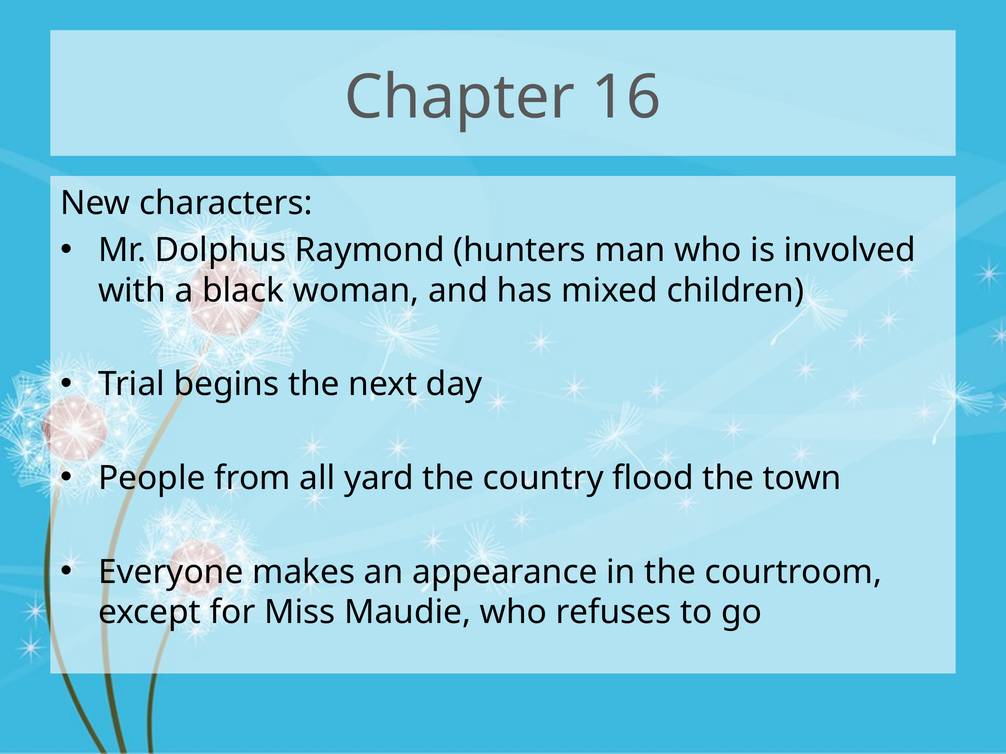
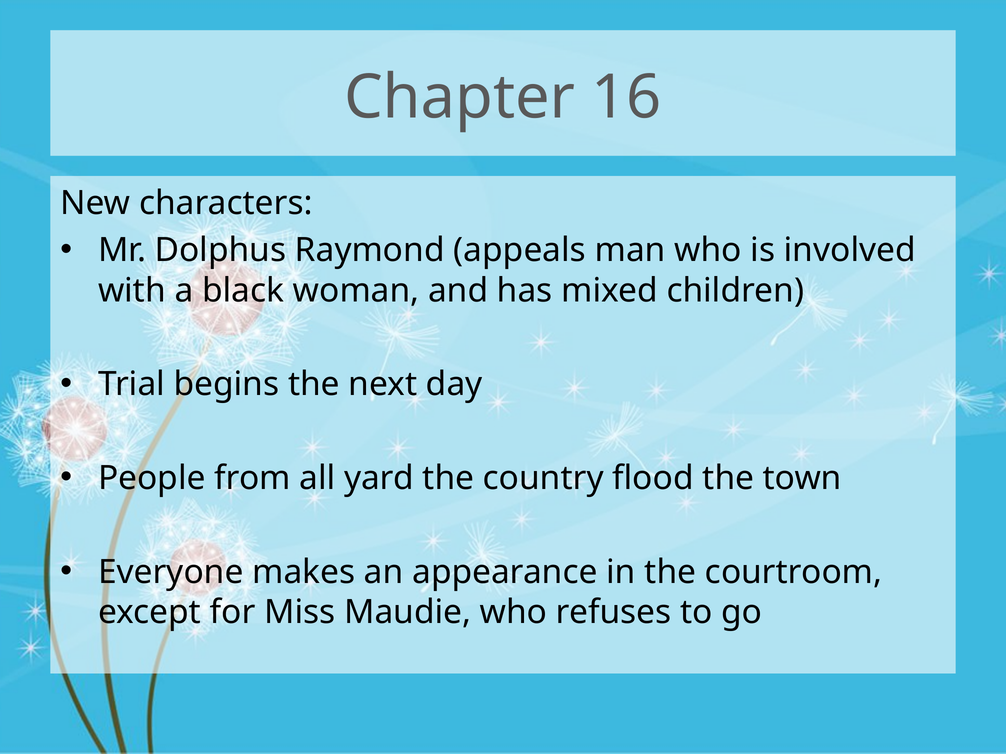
hunters: hunters -> appeals
